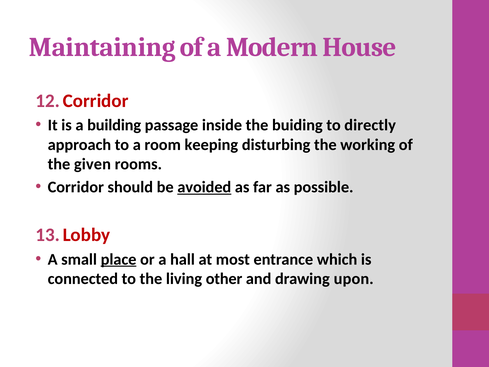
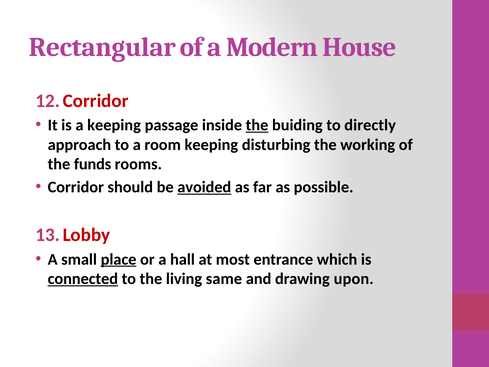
Maintaining: Maintaining -> Rectangular
a building: building -> keeping
the at (257, 125) underline: none -> present
given: given -> funds
connected underline: none -> present
other: other -> same
